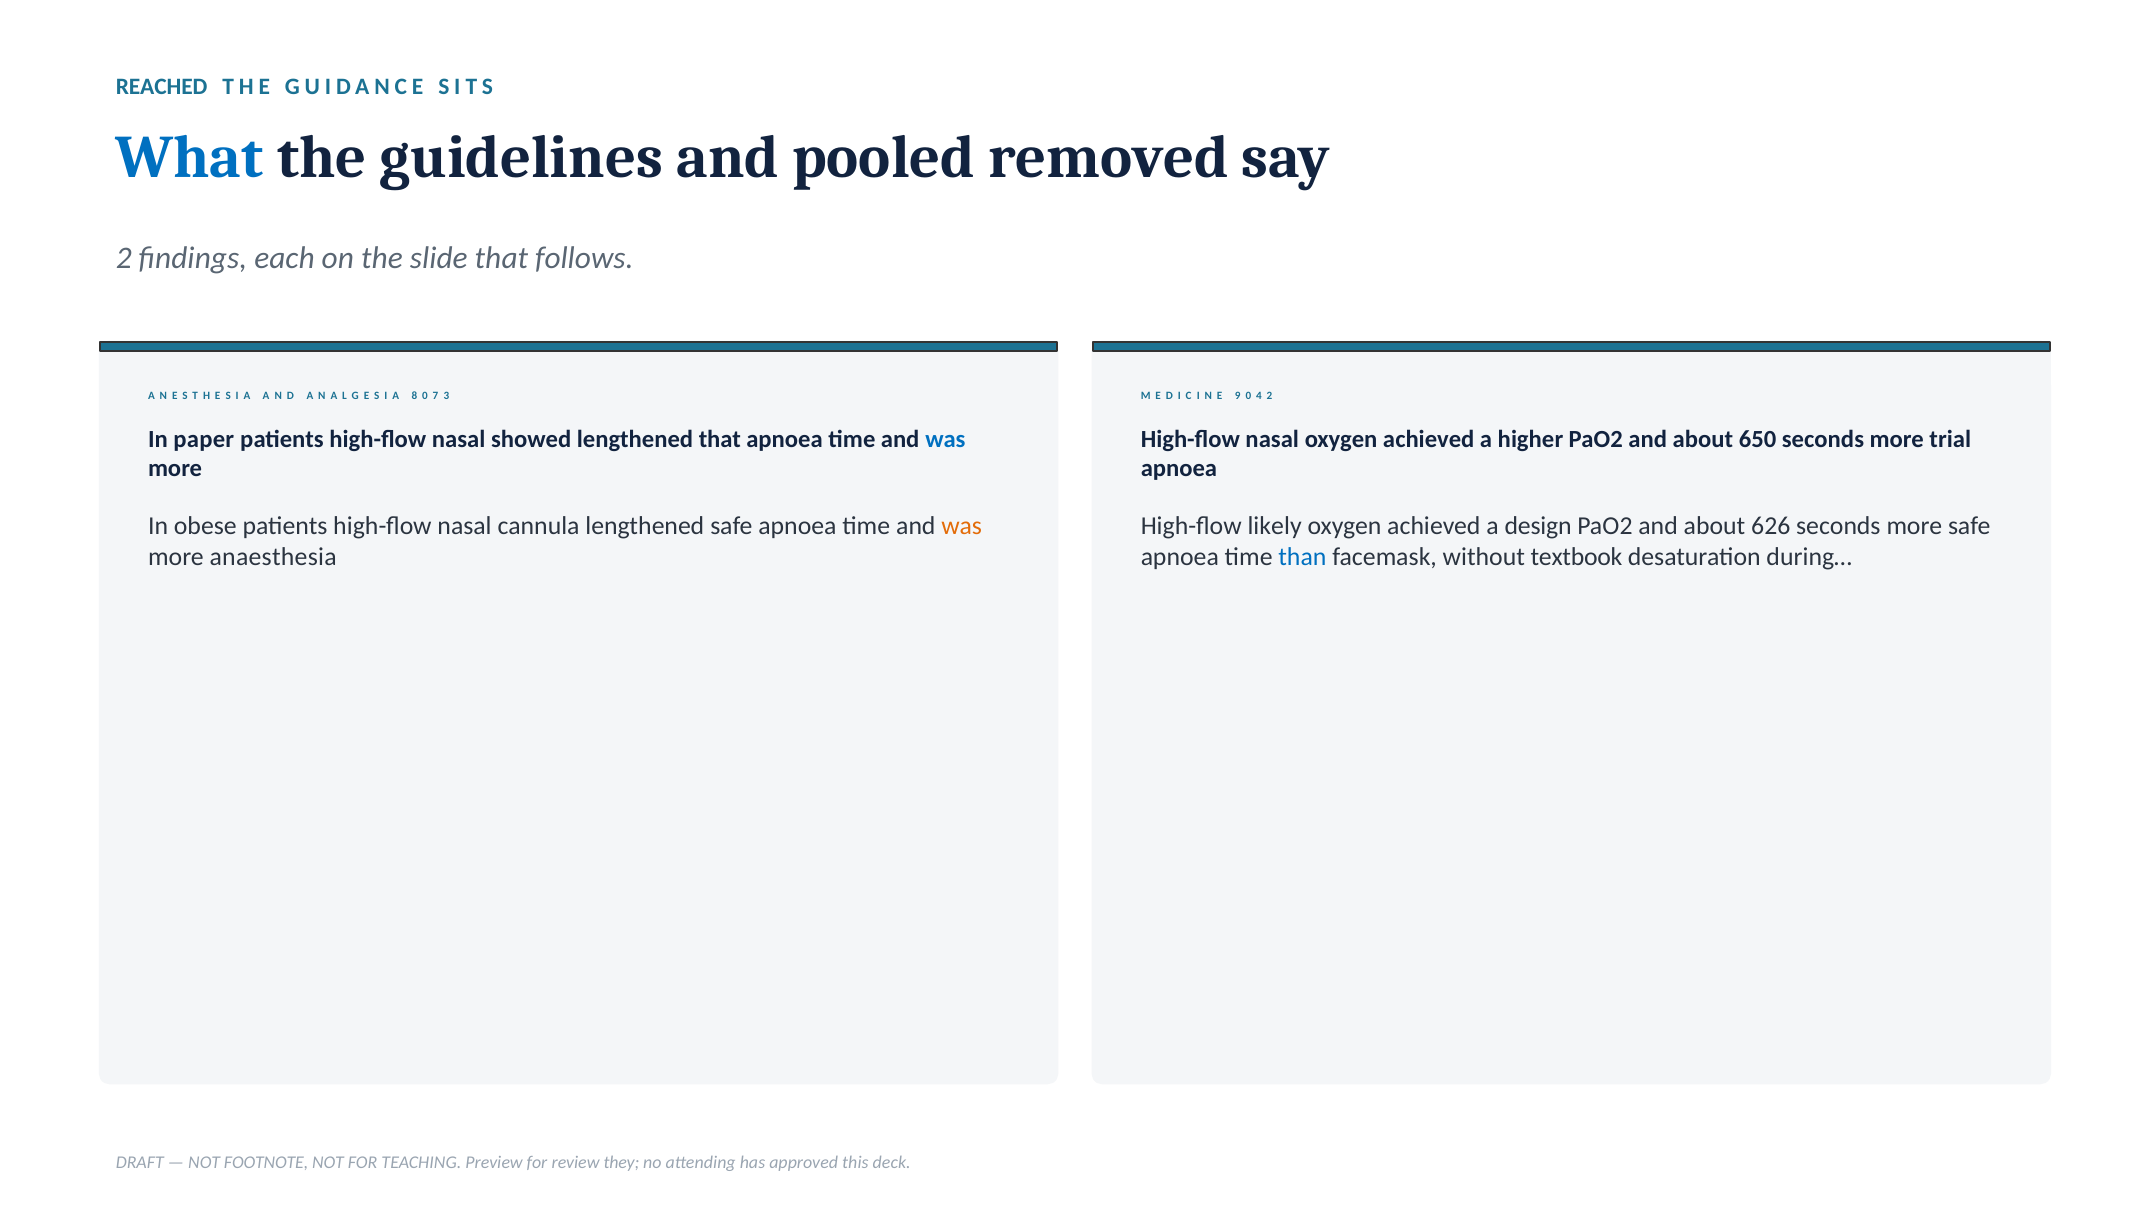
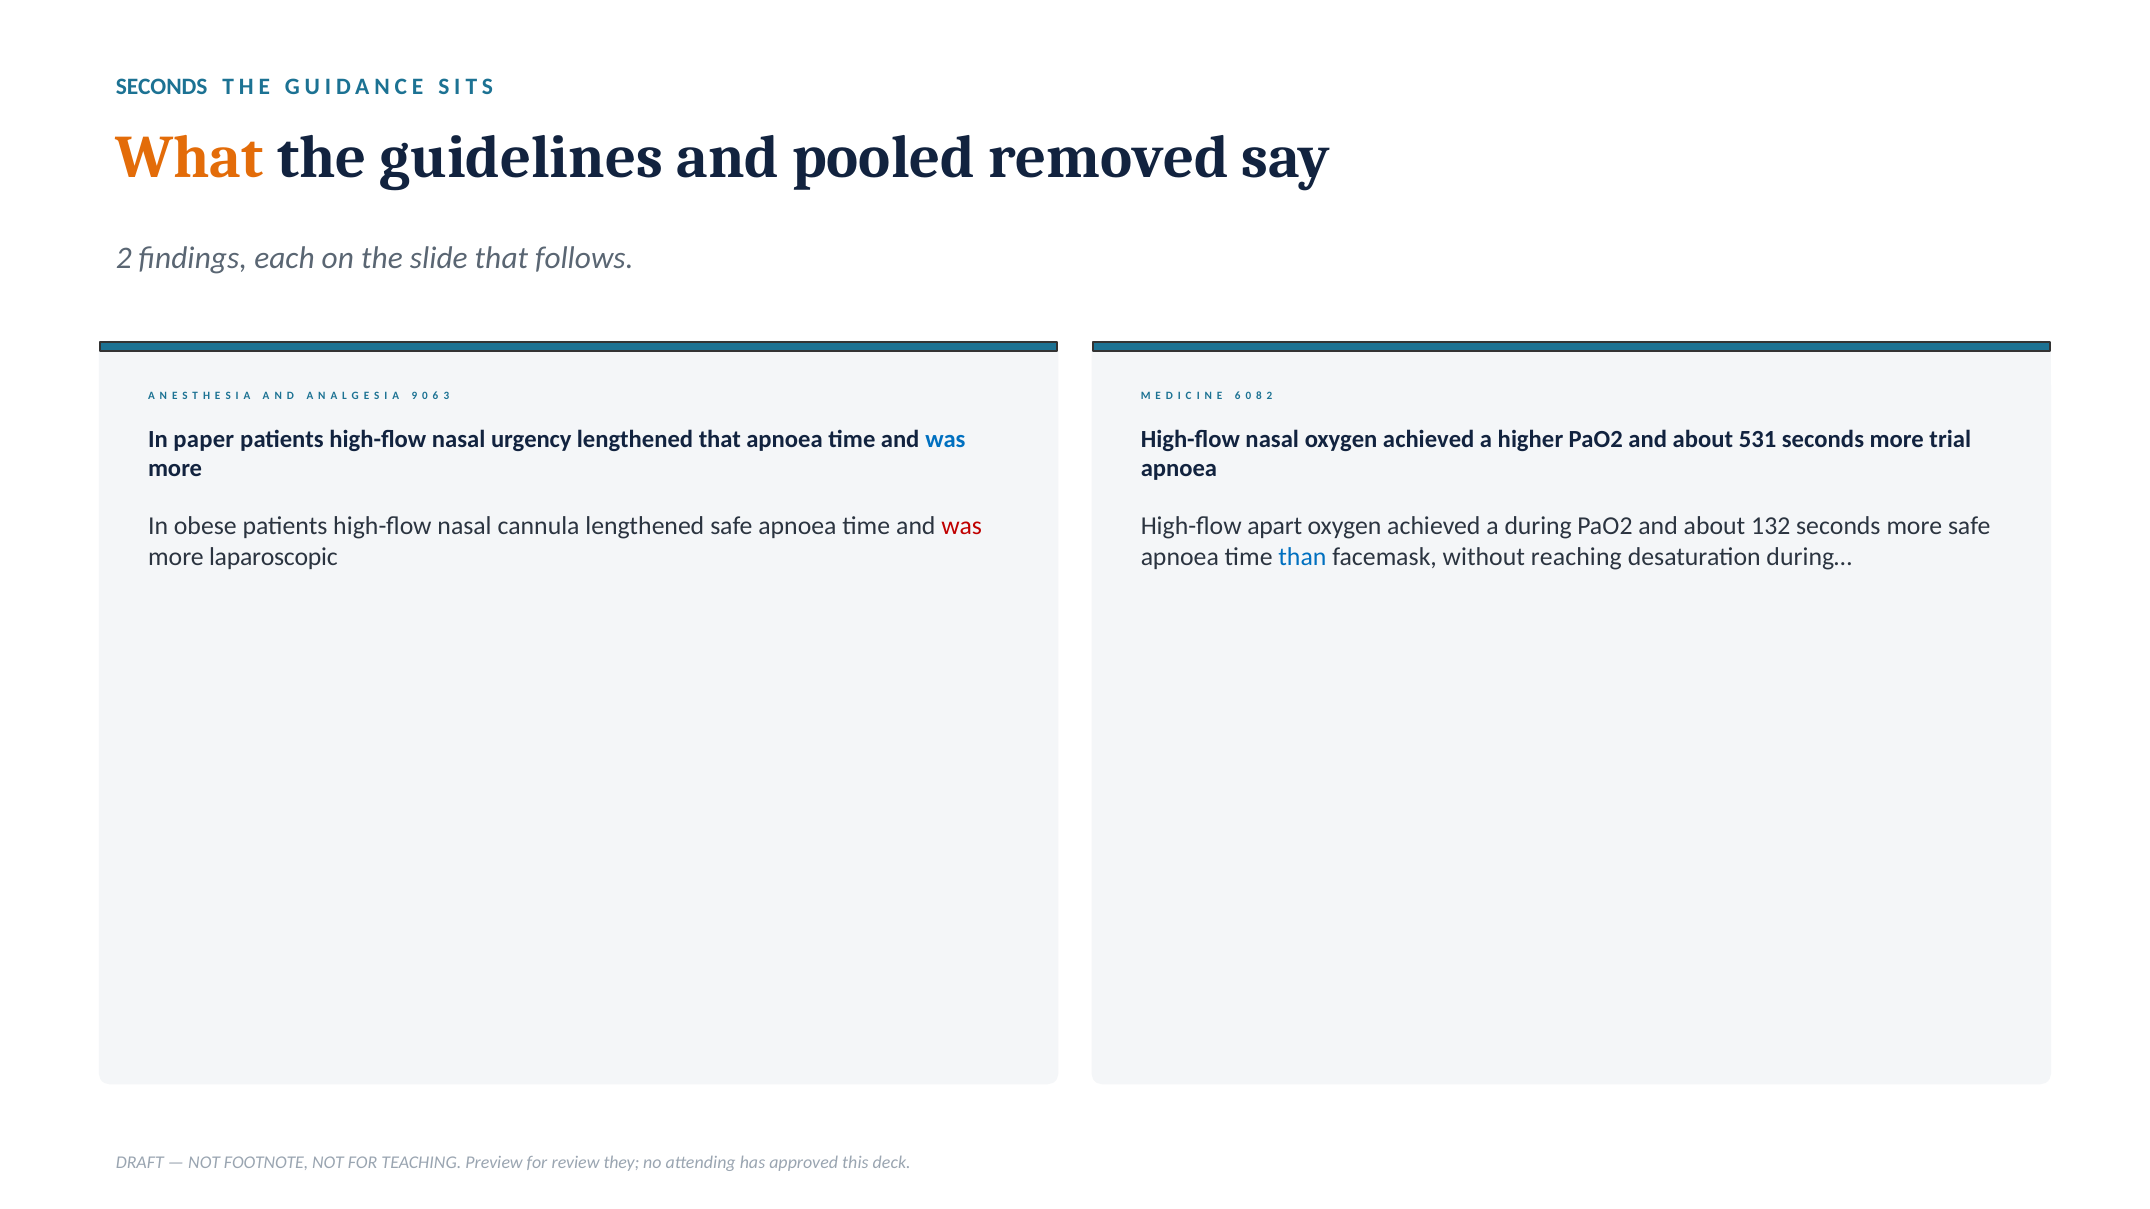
REACHED at (162, 87): REACHED -> SECONDS
What colour: blue -> orange
8: 8 -> 9
7 at (436, 395): 7 -> 6
9 at (1238, 395): 9 -> 6
4: 4 -> 8
showed: showed -> urgency
650: 650 -> 531
was at (962, 526) colour: orange -> red
likely: likely -> apart
design: design -> during
626: 626 -> 132
anaesthesia: anaesthesia -> laparoscopic
textbook: textbook -> reaching
